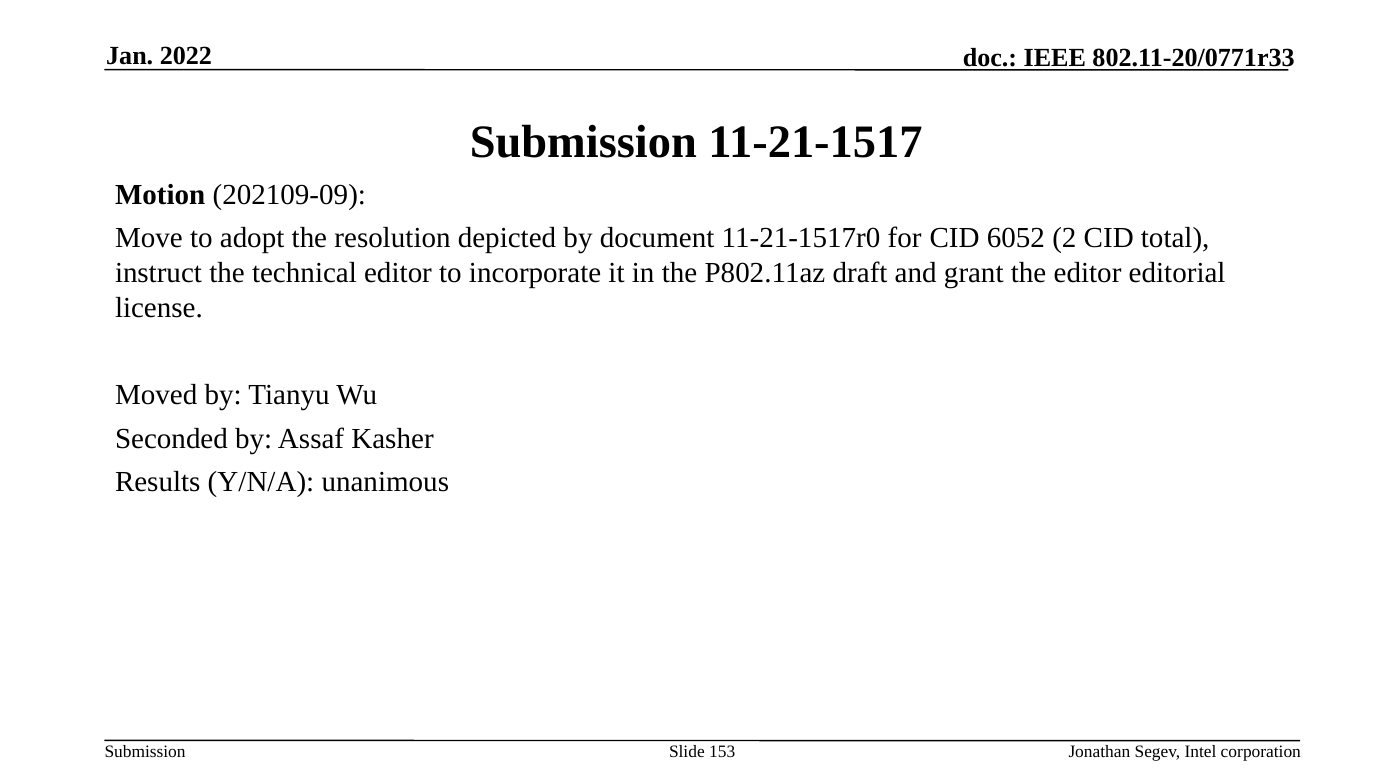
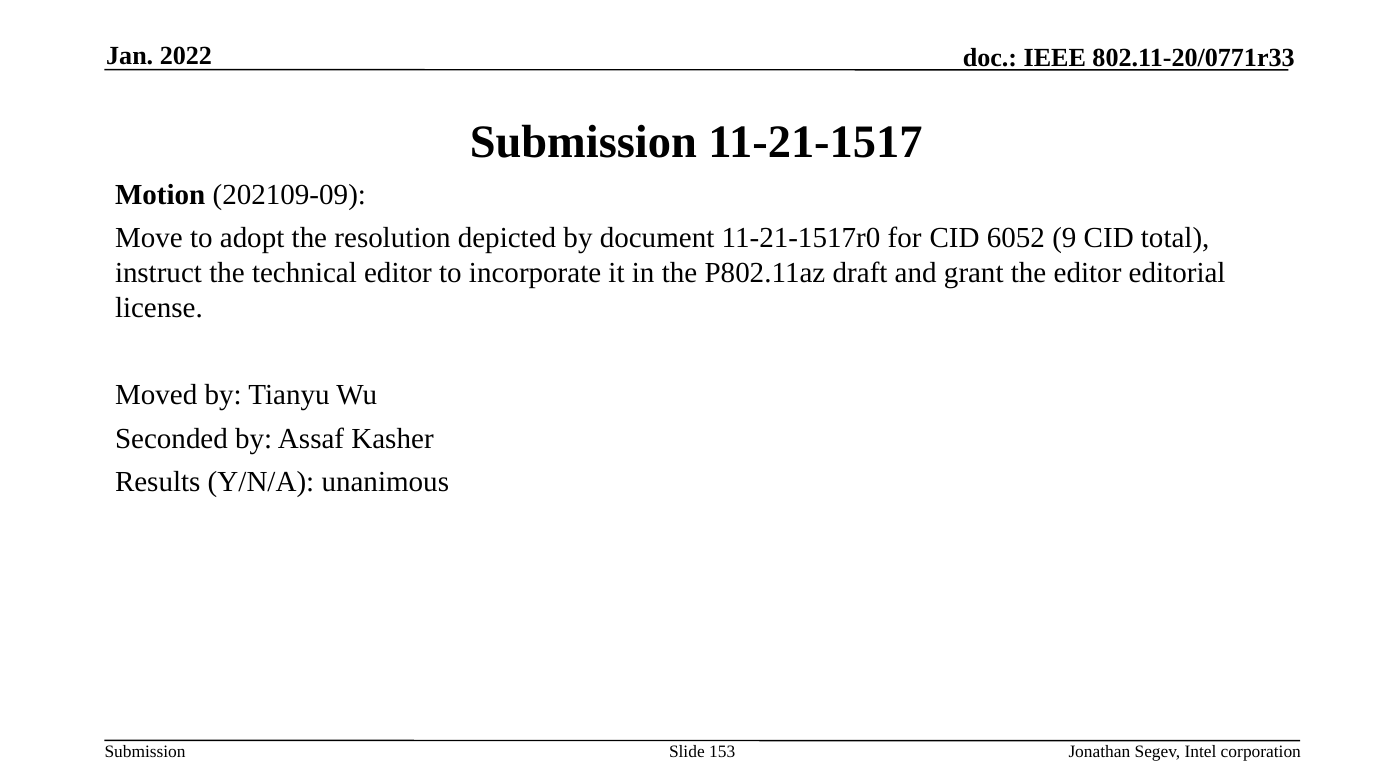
2: 2 -> 9
